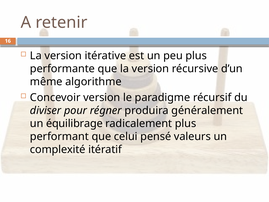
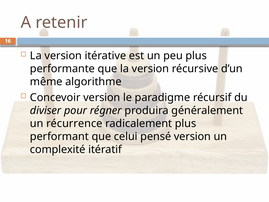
équilibrage: équilibrage -> récurrence
pensé valeurs: valeurs -> version
